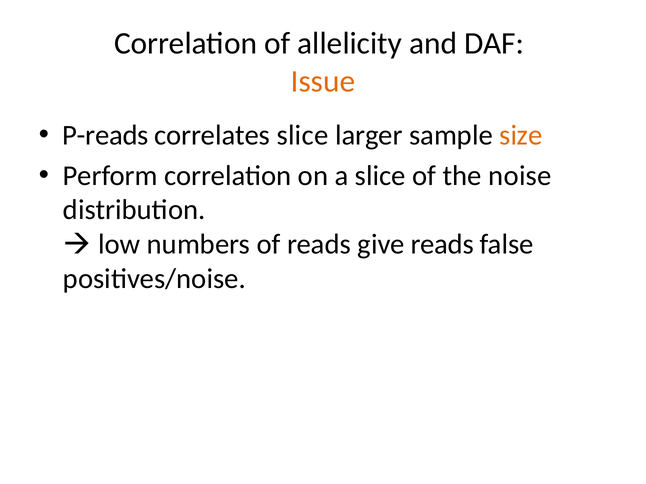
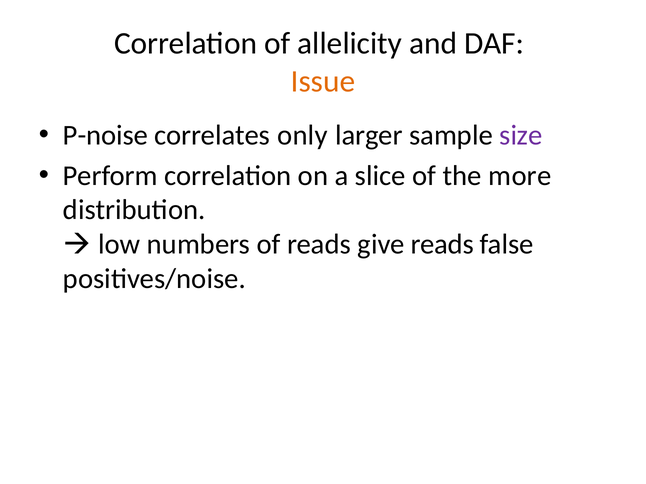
P-reads: P-reads -> P-noise
correlates slice: slice -> only
size colour: orange -> purple
noise: noise -> more
